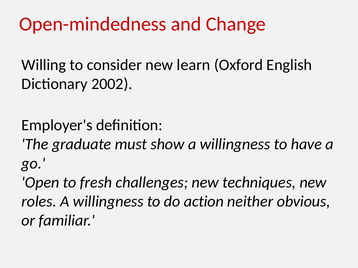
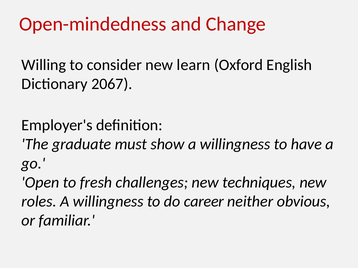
2002: 2002 -> 2067
action: action -> career
